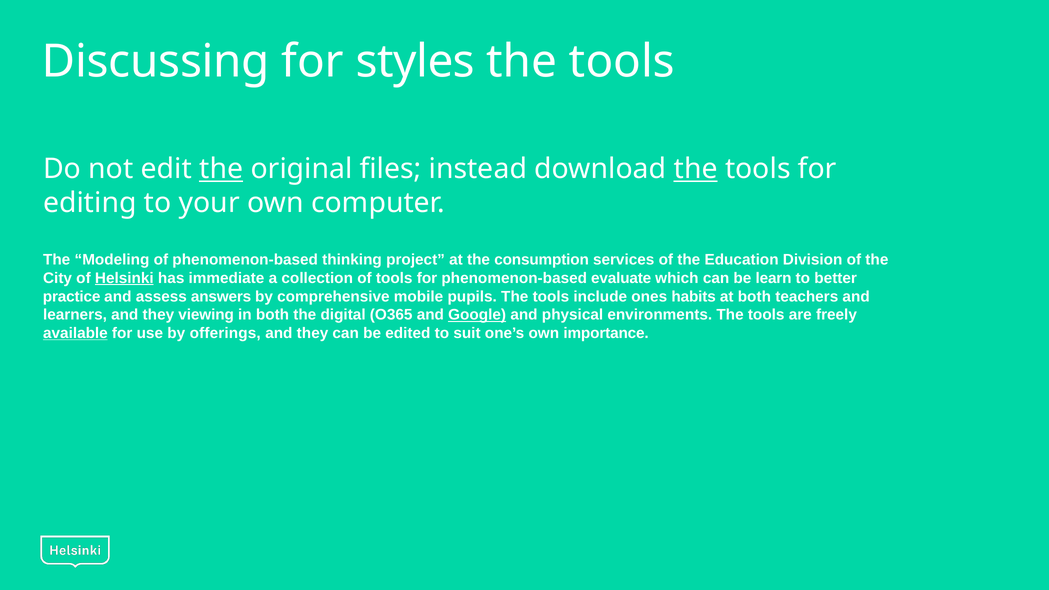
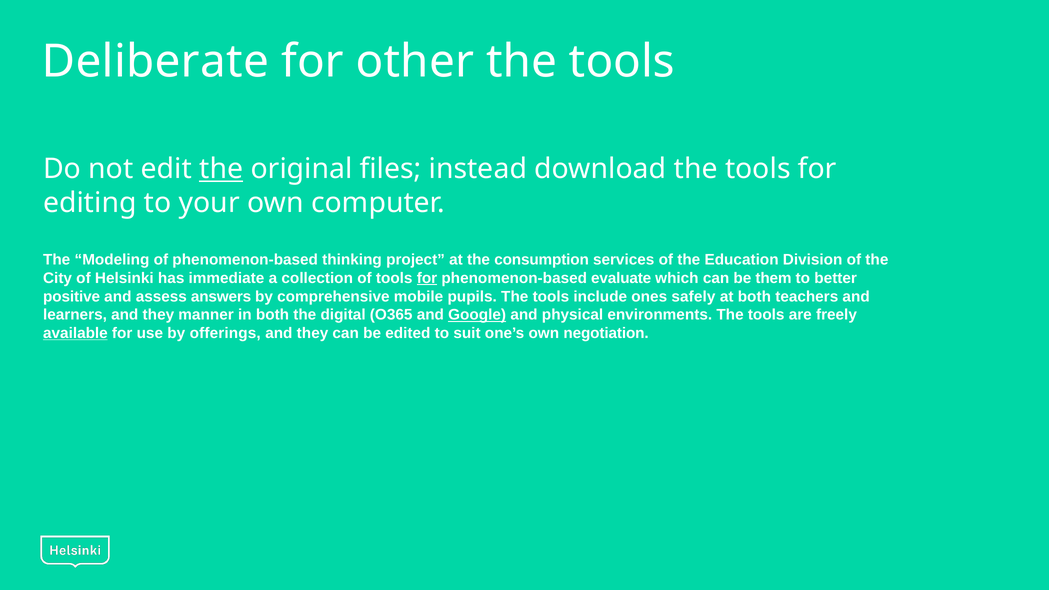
Discussing: Discussing -> Deliberate
styles: styles -> other
the at (696, 169) underline: present -> none
Helsinki underline: present -> none
for at (427, 278) underline: none -> present
learn: learn -> them
practice: practice -> positive
habits: habits -> safely
viewing: viewing -> manner
importance: importance -> negotiation
